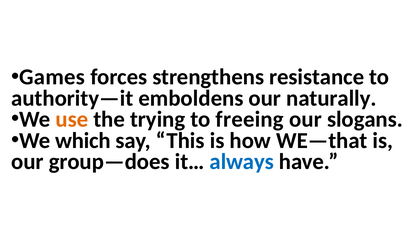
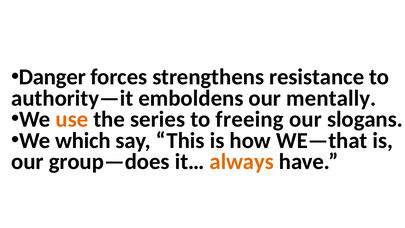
Games: Games -> Danger
naturally: naturally -> mentally
trying: trying -> series
always colour: blue -> orange
